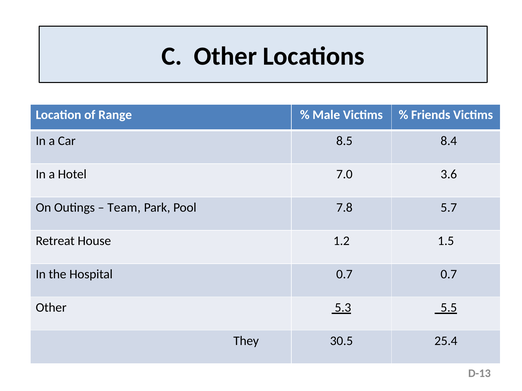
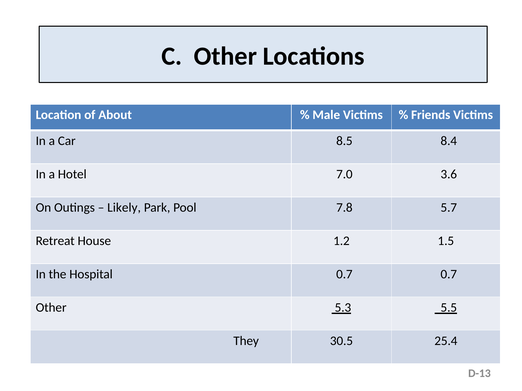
Range: Range -> About
Team: Team -> Likely
